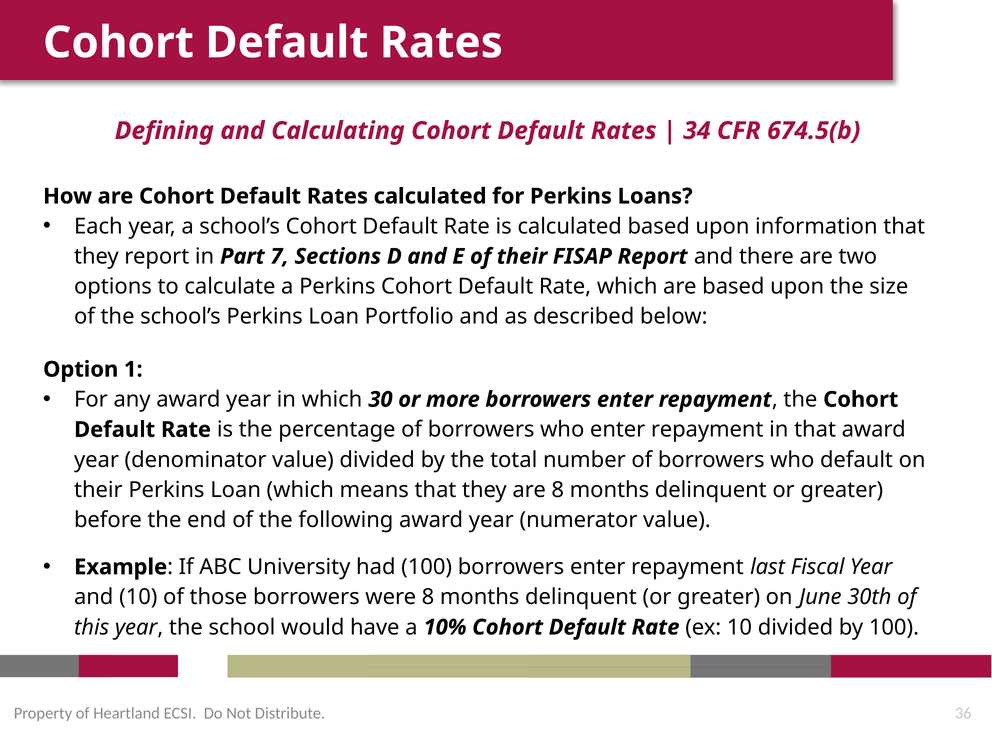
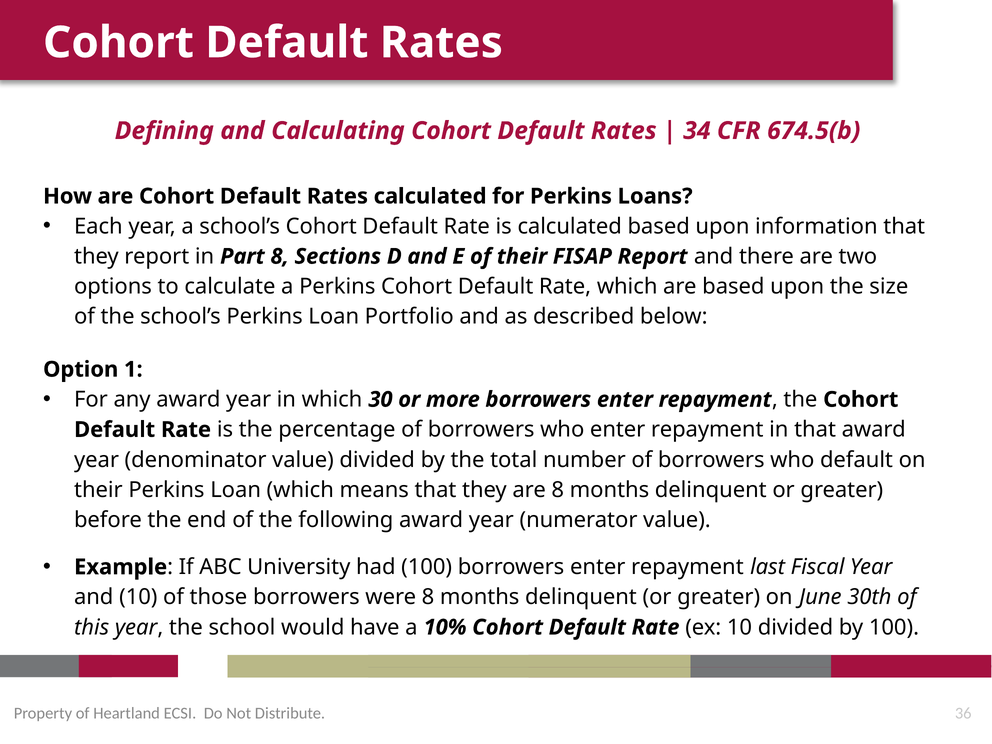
Part 7: 7 -> 8
